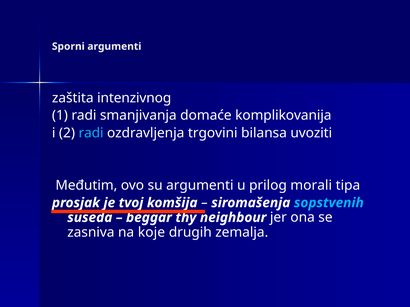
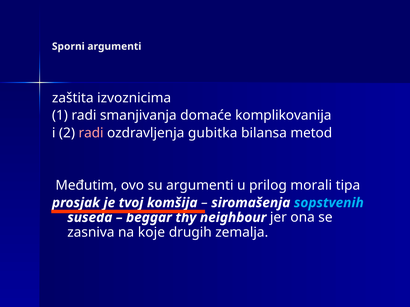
intenzivnog: intenzivnog -> izvoznicima
radi at (91, 133) colour: light blue -> pink
trgovini: trgovini -> gubitka
uvoziti: uvoziti -> metod
